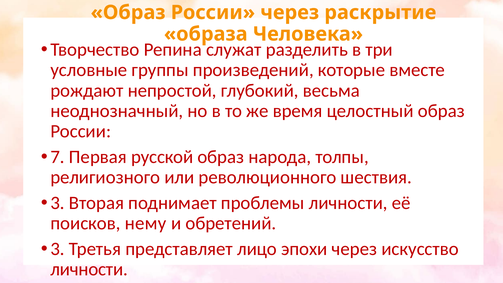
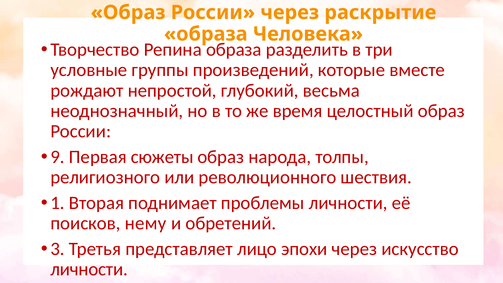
Репина служат: служат -> образа
7: 7 -> 9
русской: русской -> сюжеты
3 at (58, 203): 3 -> 1
